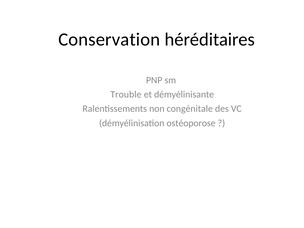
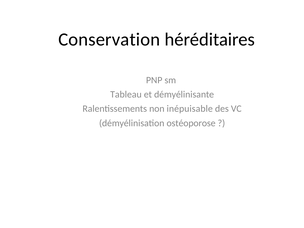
Trouble: Trouble -> Tableau
congénitale: congénitale -> inépuisable
